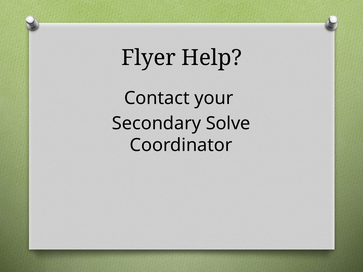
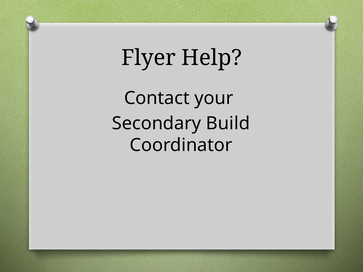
Solve: Solve -> Build
